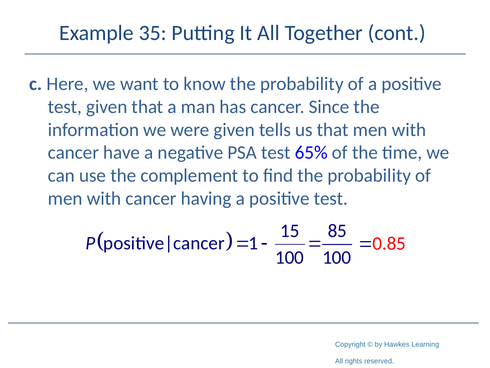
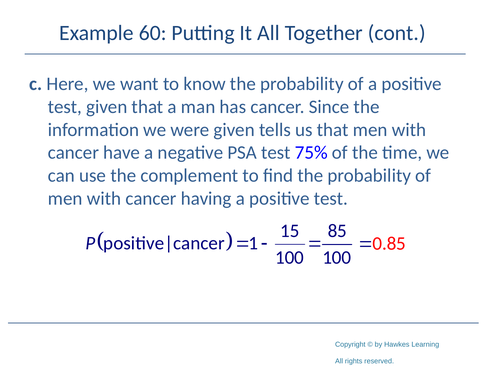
35: 35 -> 60
65%: 65% -> 75%
